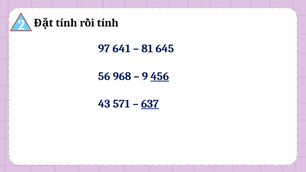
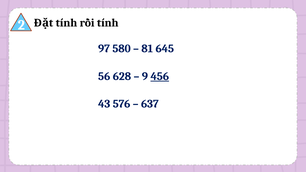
641: 641 -> 580
968: 968 -> 628
571: 571 -> 576
637 underline: present -> none
